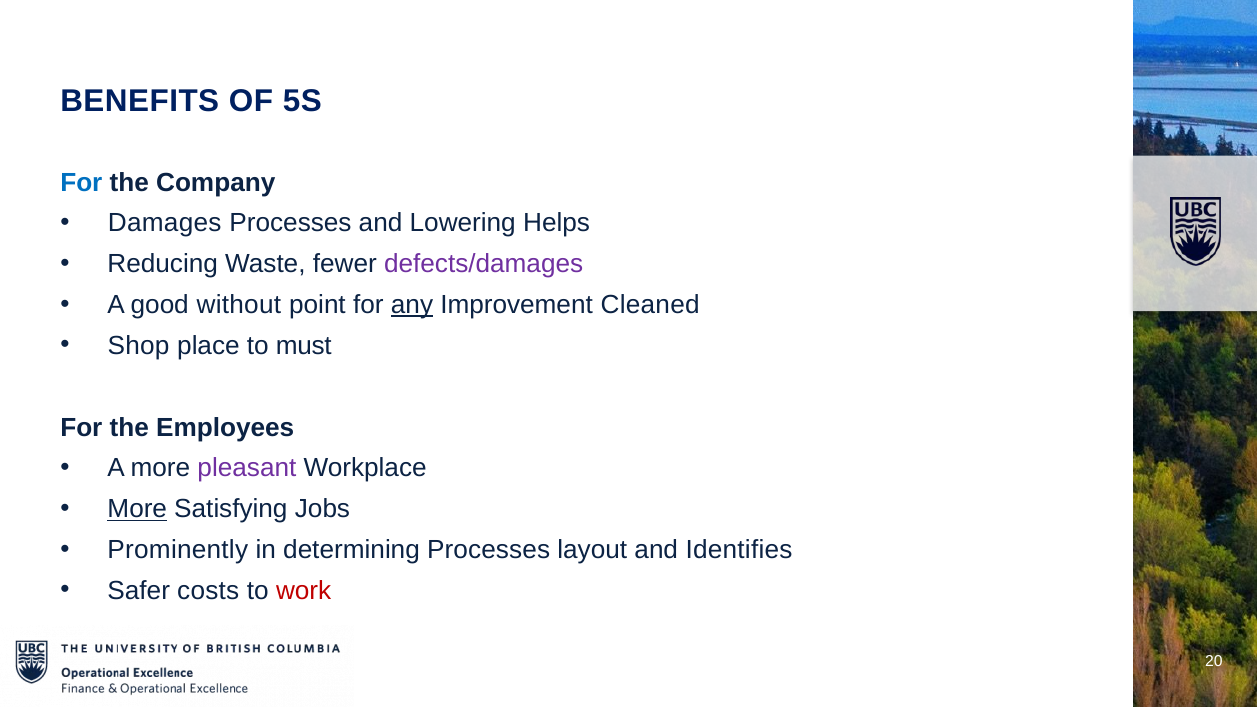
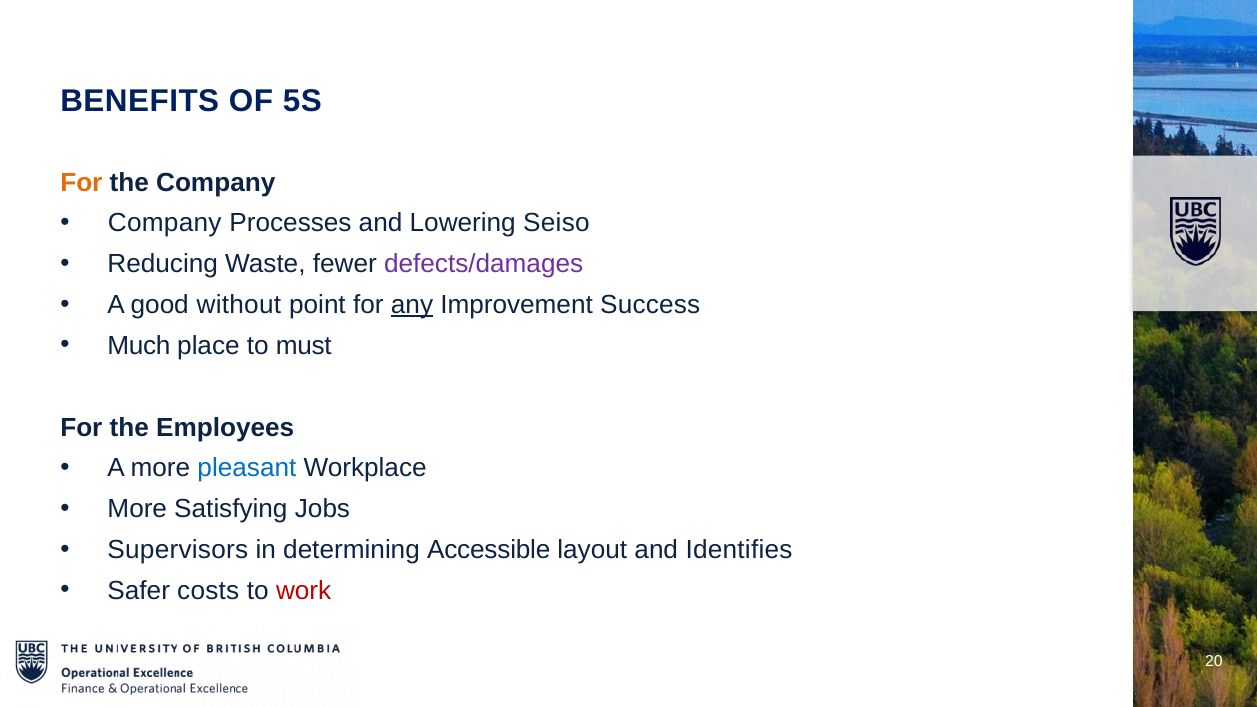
For at (81, 183) colour: blue -> orange
Damages at (165, 223): Damages -> Company
Helps: Helps -> Seiso
Cleaned: Cleaned -> Success
Shop: Shop -> Much
pleasant colour: purple -> blue
More at (137, 509) underline: present -> none
Prominently: Prominently -> Supervisors
determining Processes: Processes -> Accessible
